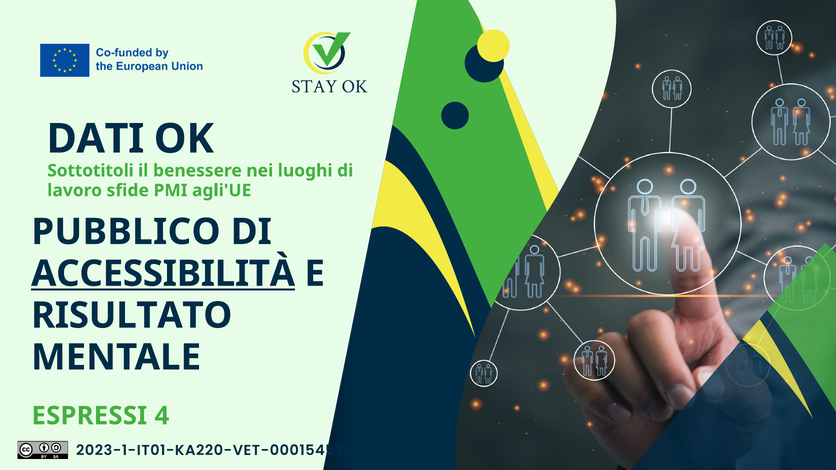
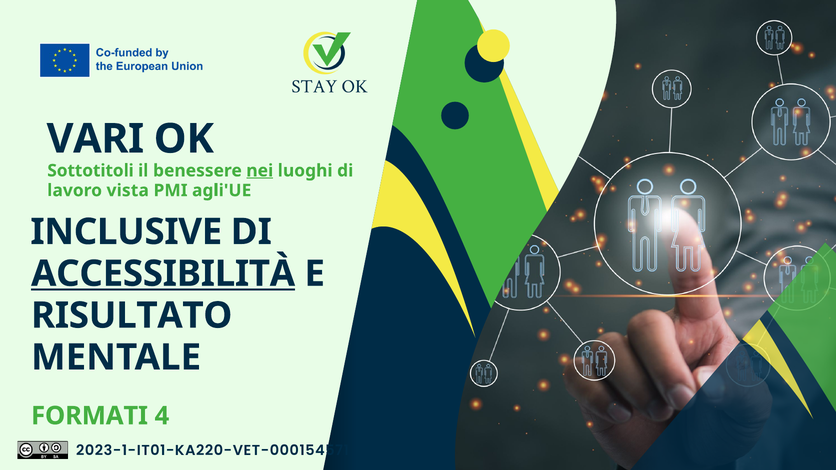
DATI: DATI -> VARI
nei underline: none -> present
sfide: sfide -> vista
PUBBLICO: PUBBLICO -> INCLUSIVE
ESPRESSI: ESPRESSI -> FORMATI
